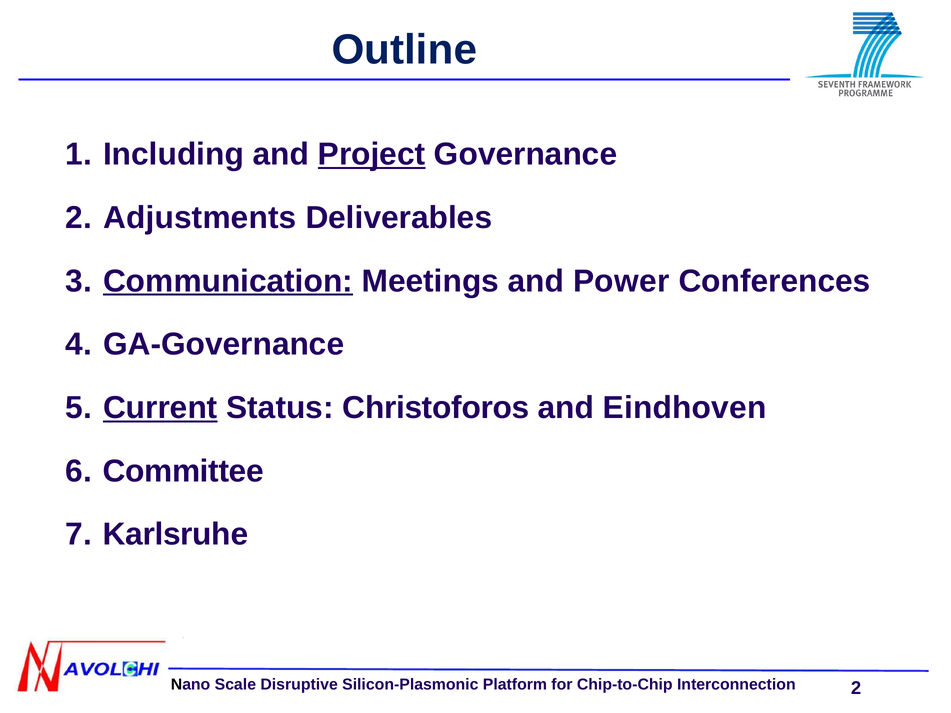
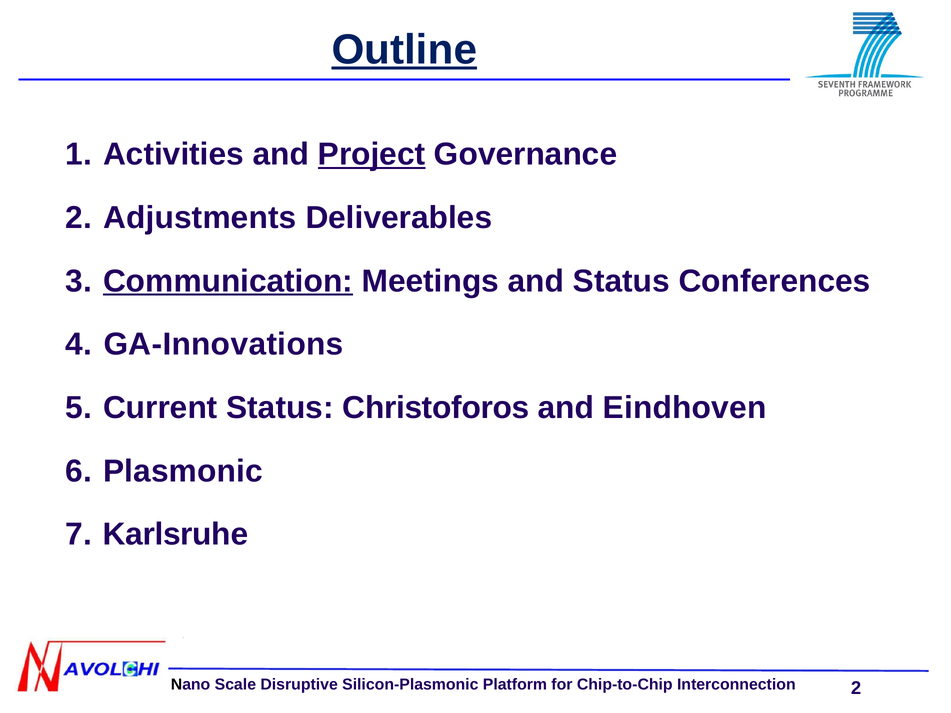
Outline underline: none -> present
Including: Including -> Activities
and Power: Power -> Status
GA-Governance: GA-Governance -> GA-Innovations
Current underline: present -> none
Committee: Committee -> Plasmonic
